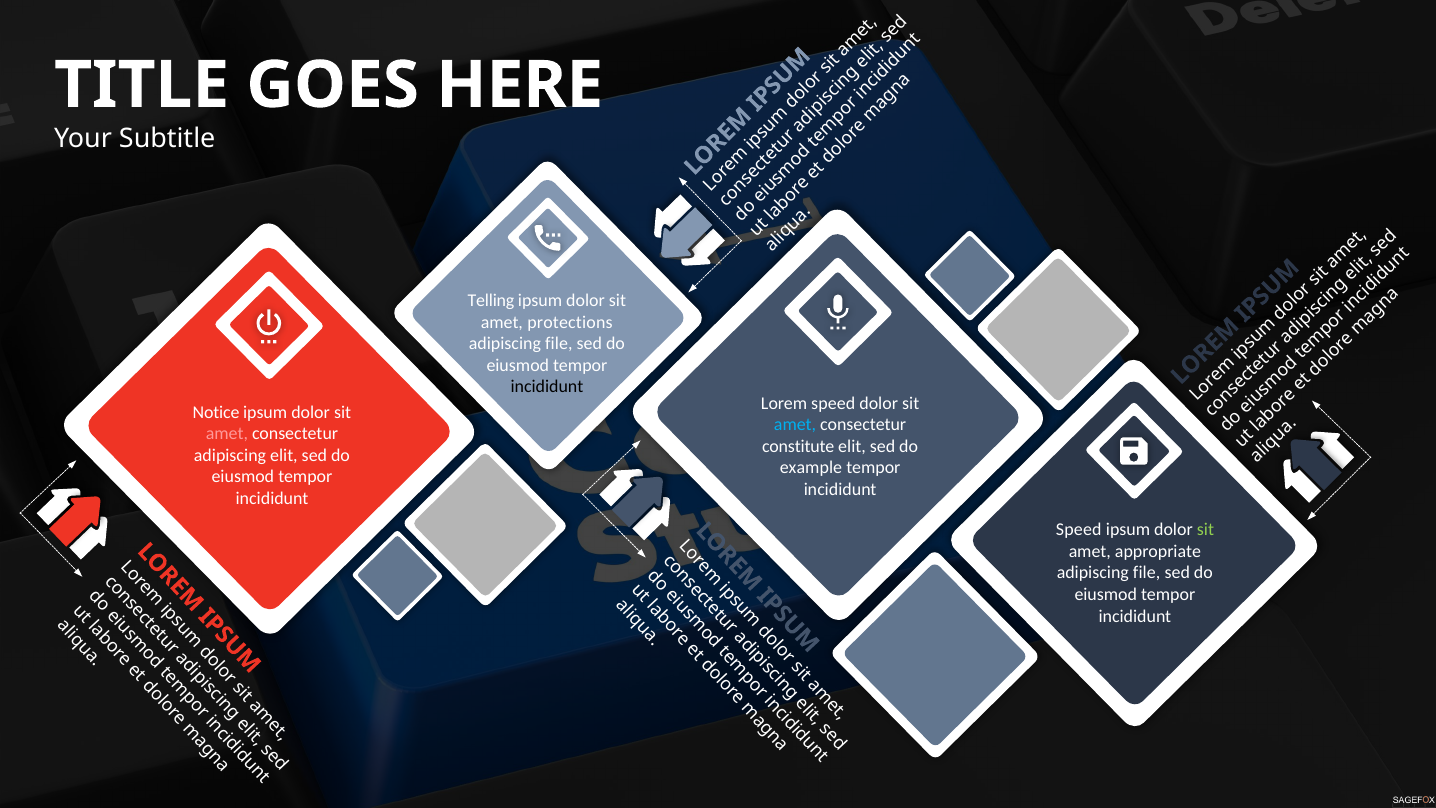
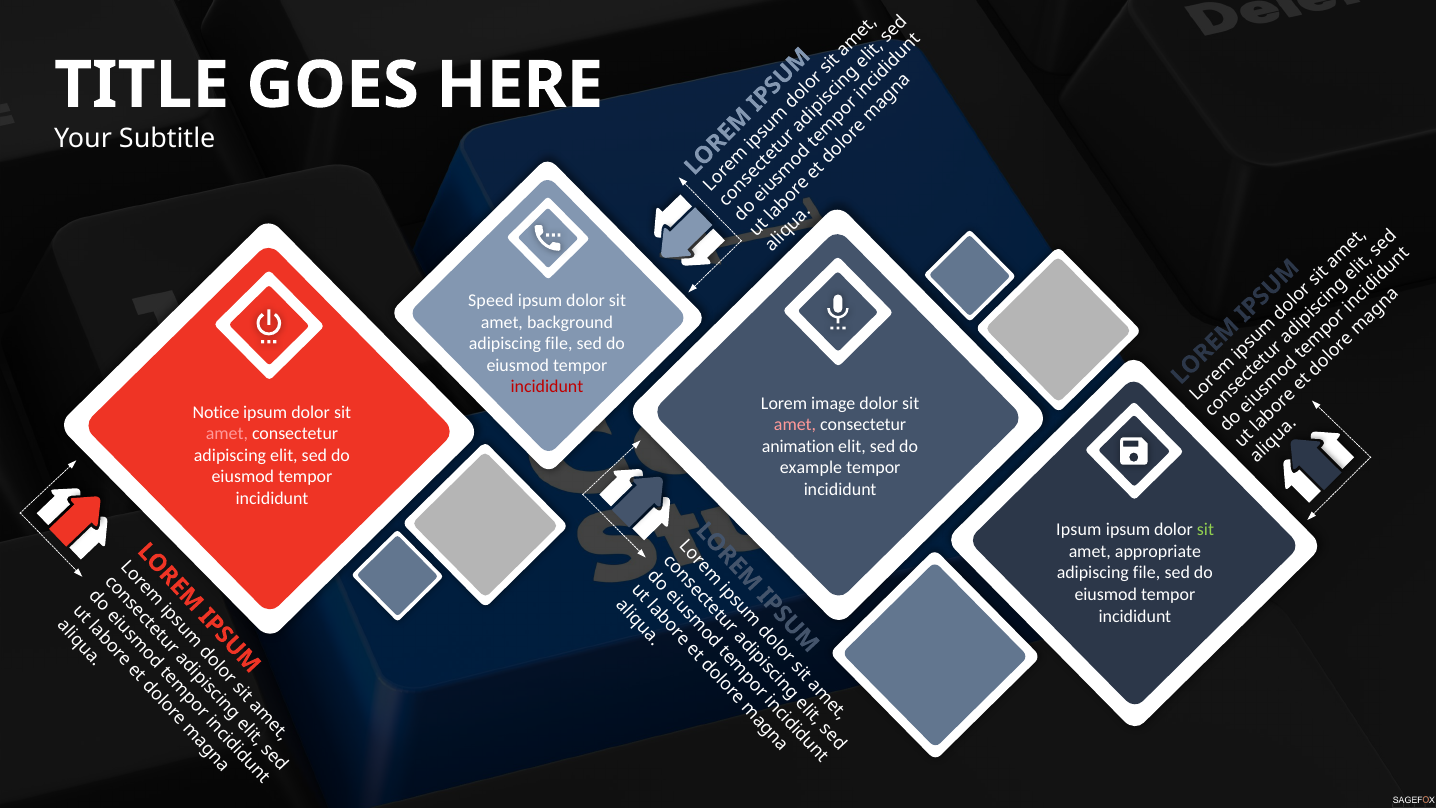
Telling: Telling -> Speed
protections: protections -> background
incididunt at (547, 387) colour: black -> red
Lorem speed: speed -> image
amet at (795, 425) colour: light blue -> pink
constitute: constitute -> animation
Speed at (1079, 530): Speed -> Ipsum
